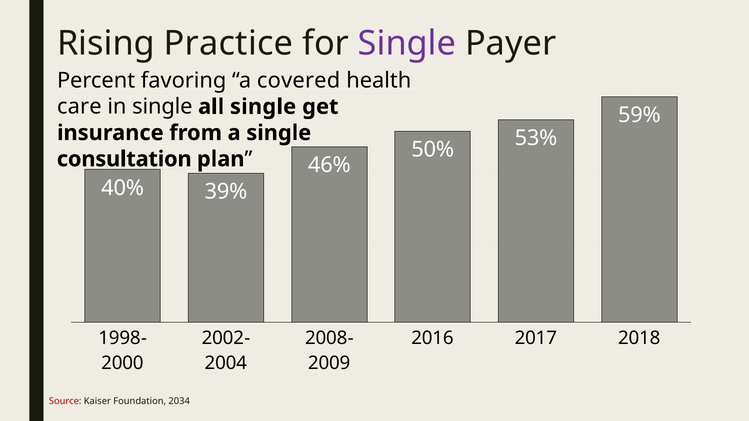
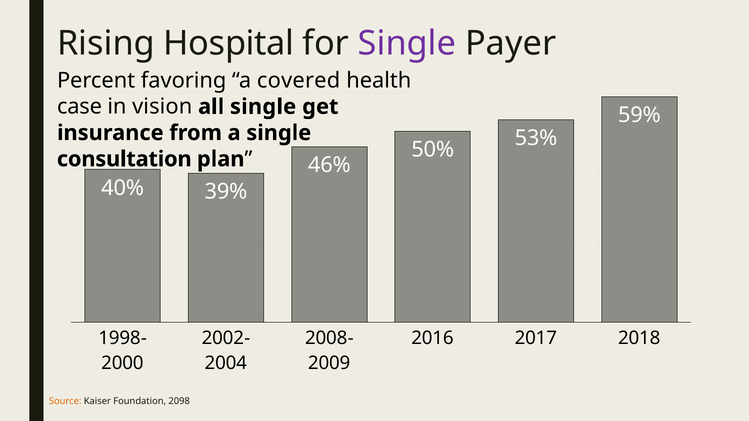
Practice: Practice -> Hospital
care: care -> case
in single: single -> vision
Source colour: red -> orange
2034: 2034 -> 2098
